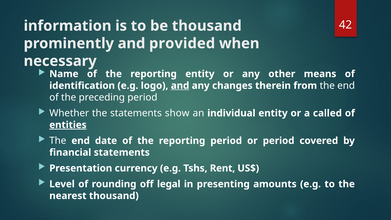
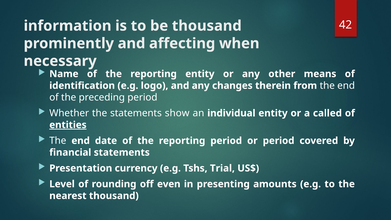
provided: provided -> affecting
and at (180, 86) underline: present -> none
Rent: Rent -> Trial
legal: legal -> even
